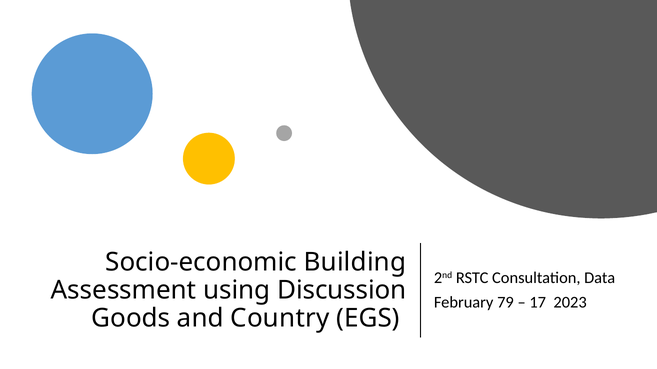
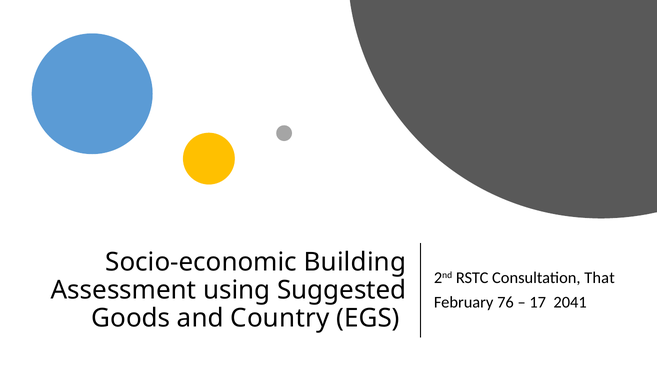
Data: Data -> That
Discussion: Discussion -> Suggested
79: 79 -> 76
2023: 2023 -> 2041
